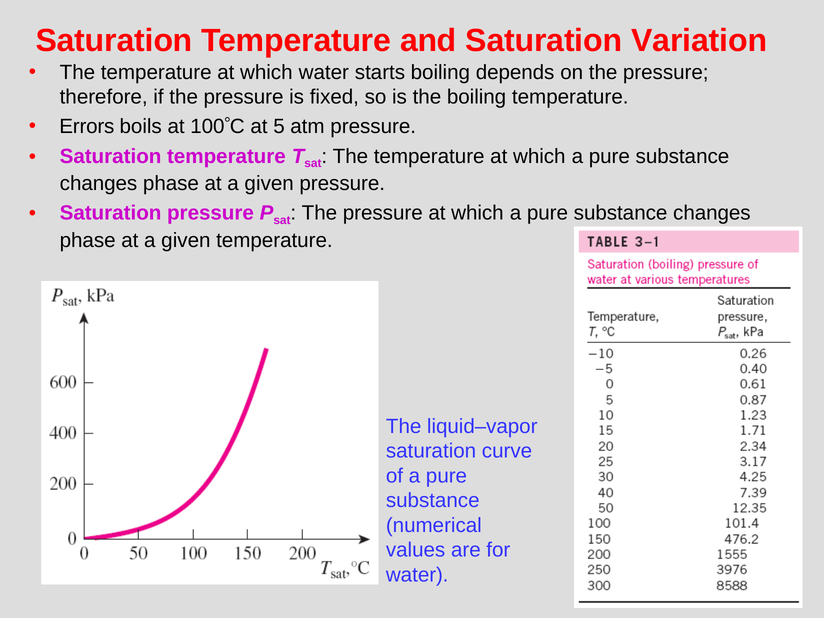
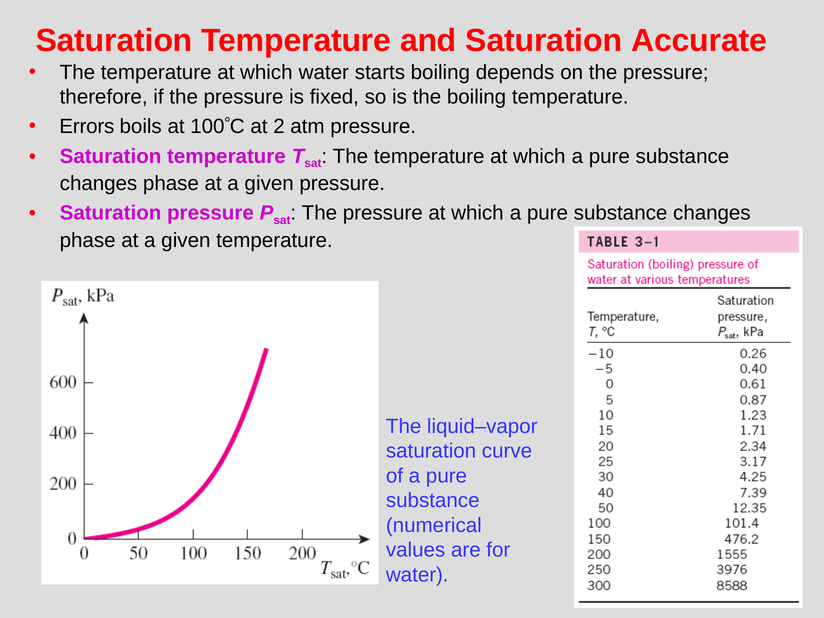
Variation: Variation -> Accurate
5: 5 -> 2
